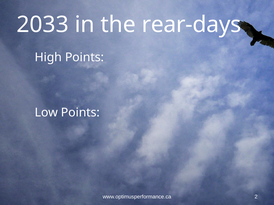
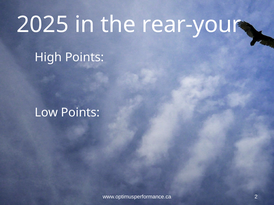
2033: 2033 -> 2025
rear-days: rear-days -> rear-your
